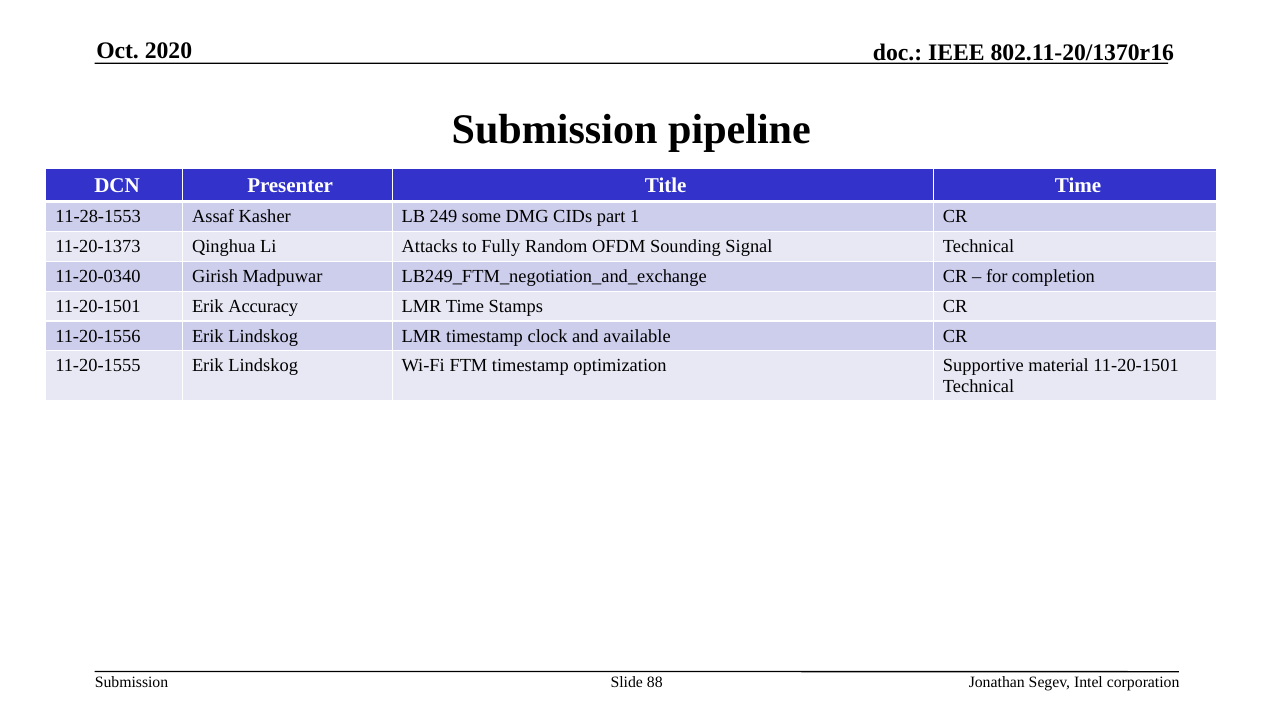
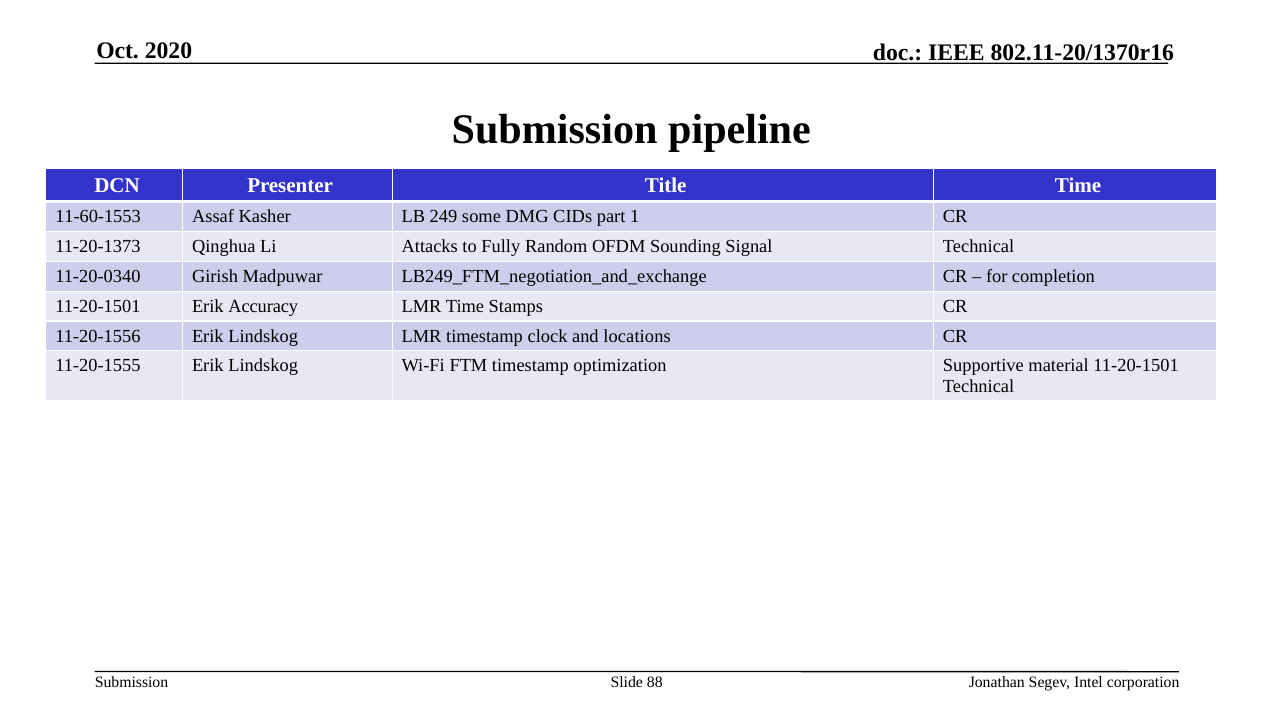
11-28-1553: 11-28-1553 -> 11-60-1553
available: available -> locations
